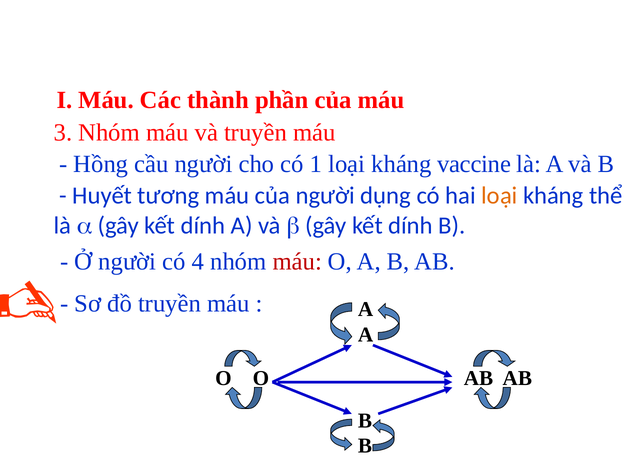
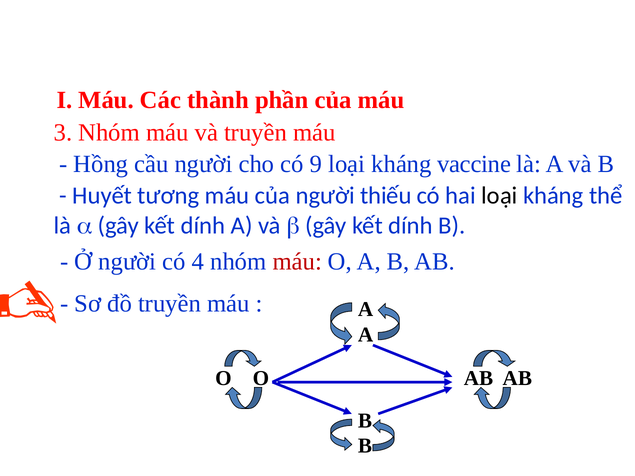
1: 1 -> 9
dụng: dụng -> thiếu
loại at (499, 196) colour: orange -> black
